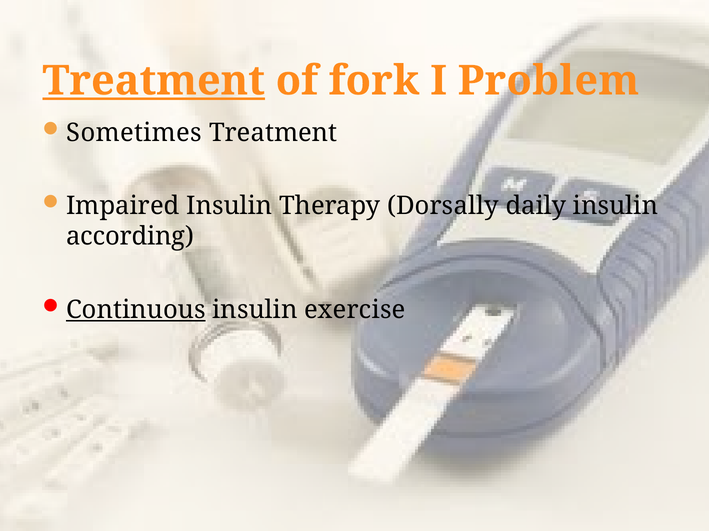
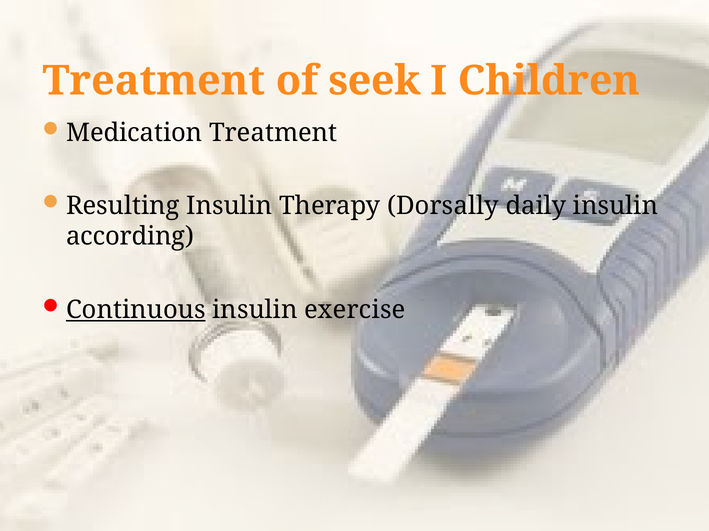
Treatment at (154, 81) underline: present -> none
fork: fork -> seek
Problem: Problem -> Children
Sometimes: Sometimes -> Medication
Impaired: Impaired -> Resulting
